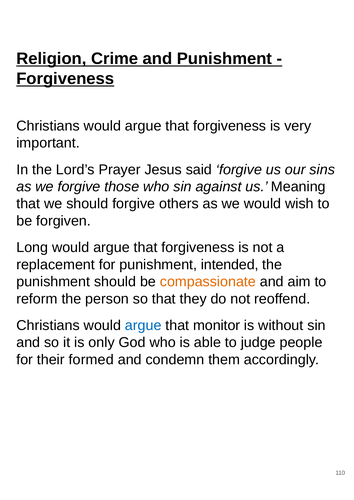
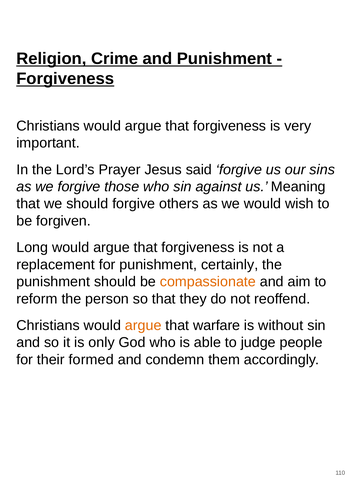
intended: intended -> certainly
argue at (143, 326) colour: blue -> orange
monitor: monitor -> warfare
